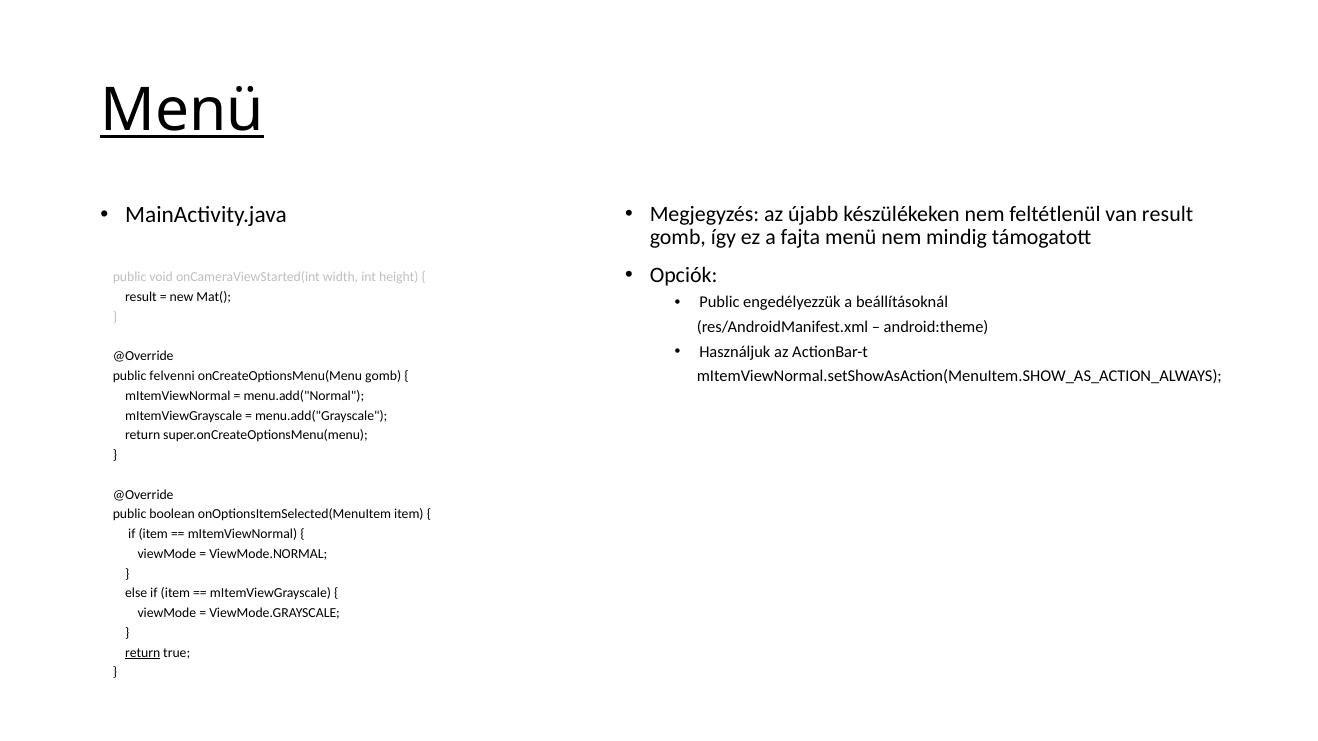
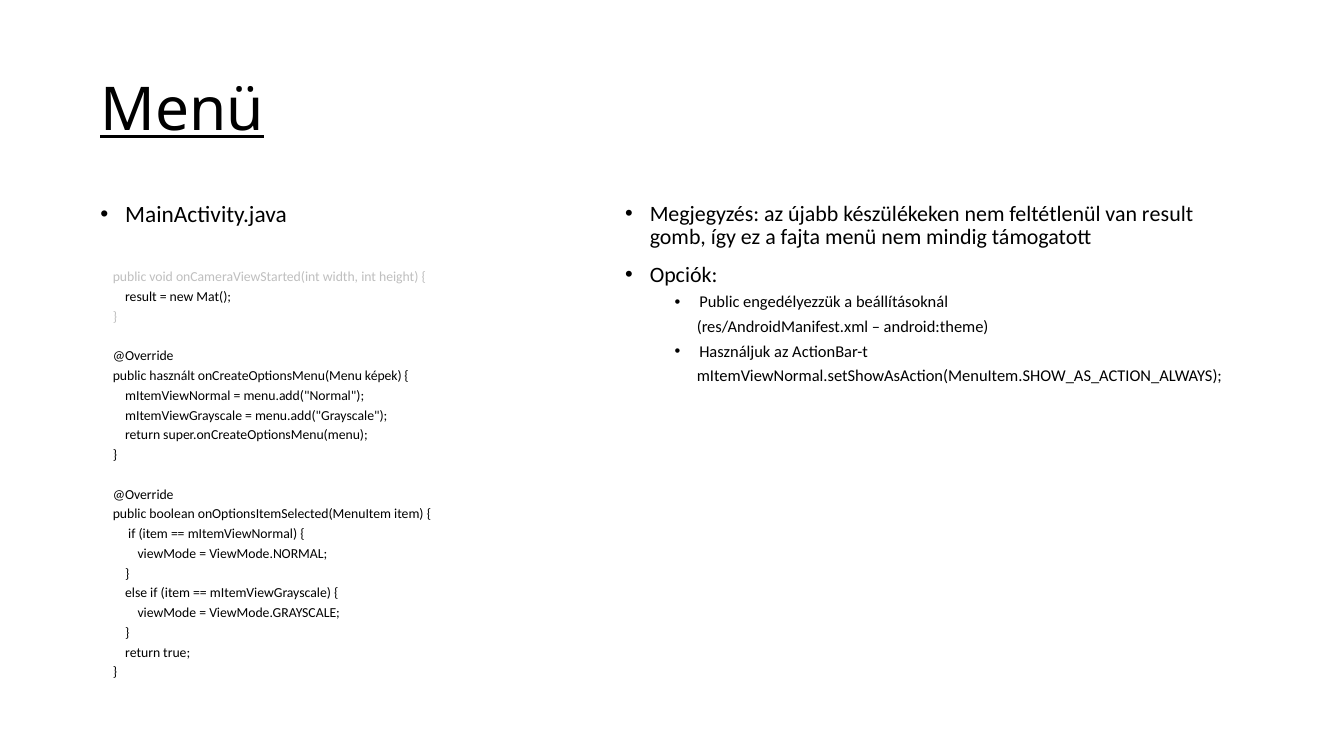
felvenni: felvenni -> használt
onCreateOptionsMenu(Menu gomb: gomb -> képek
return at (143, 653) underline: present -> none
